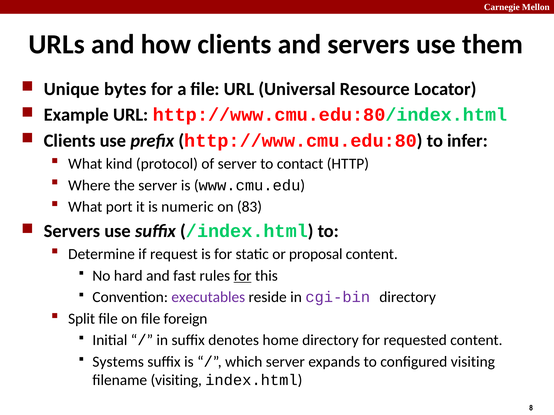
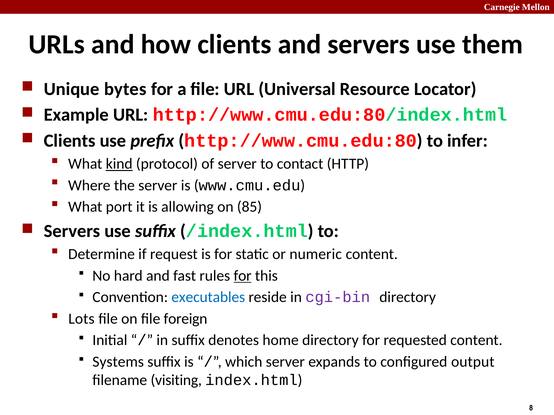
kind underline: none -> present
numeric: numeric -> allowing
83: 83 -> 85
proposal: proposal -> numeric
executables colour: purple -> blue
Split: Split -> Lots
configured visiting: visiting -> output
